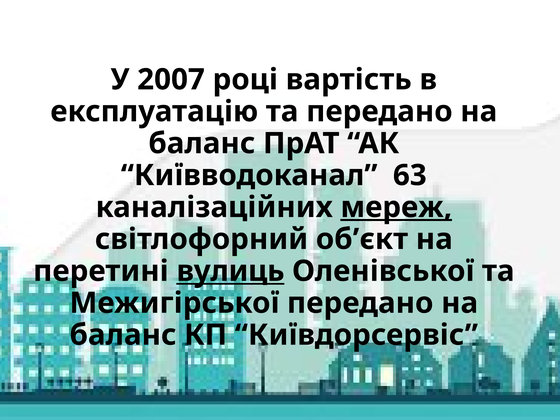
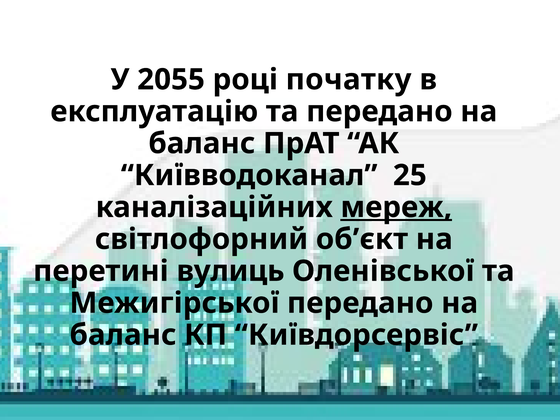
2007: 2007 -> 2055
вартість: вартість -> початку
63: 63 -> 25
вулиць underline: present -> none
